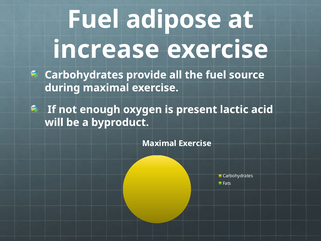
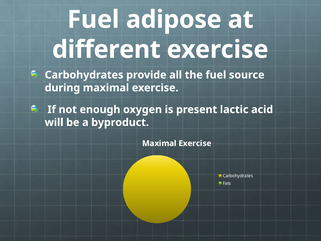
increase: increase -> different
